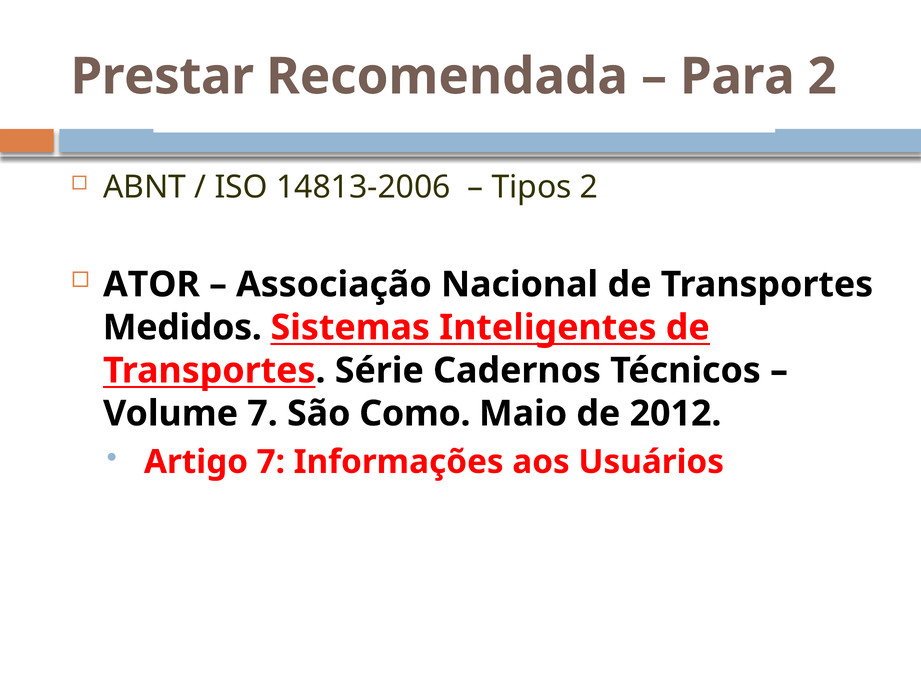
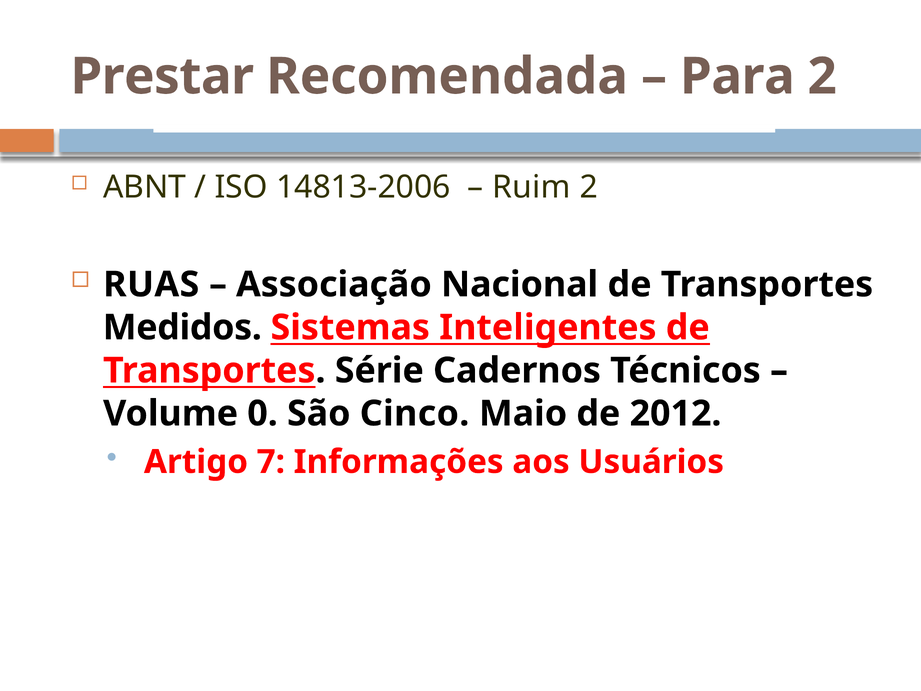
Tipos: Tipos -> Ruim
ATOR: ATOR -> RUAS
Volume 7: 7 -> 0
Como: Como -> Cinco
